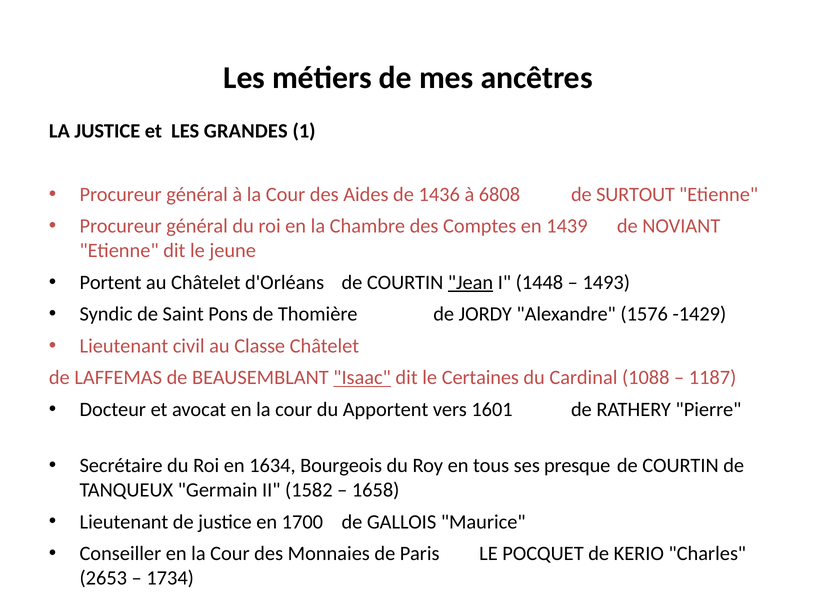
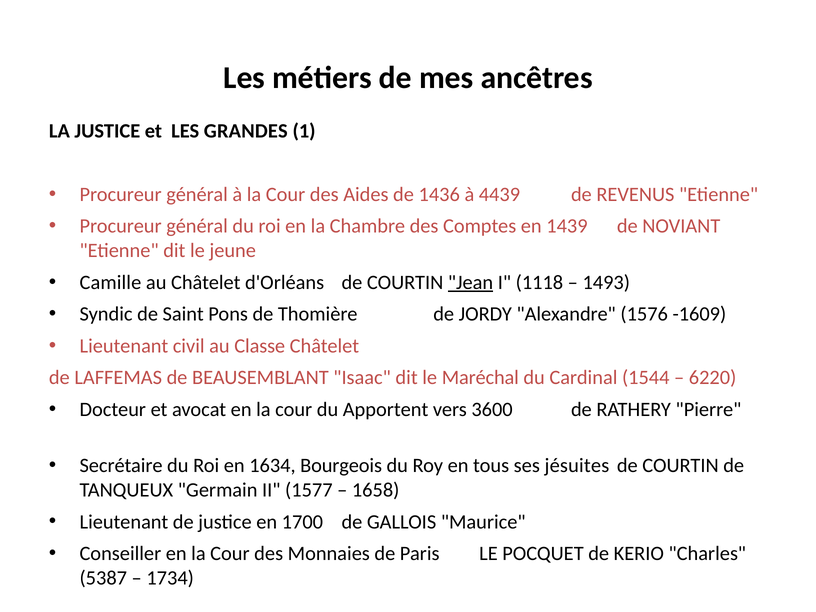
6808: 6808 -> 4439
SURTOUT: SURTOUT -> REVENUS
Portent: Portent -> Camille
1448: 1448 -> 1118
-1429: -1429 -> -1609
Isaac underline: present -> none
Certaines: Certaines -> Maréchal
1088: 1088 -> 1544
1187: 1187 -> 6220
1601: 1601 -> 3600
presque: presque -> jésuites
1582: 1582 -> 1577
2653: 2653 -> 5387
